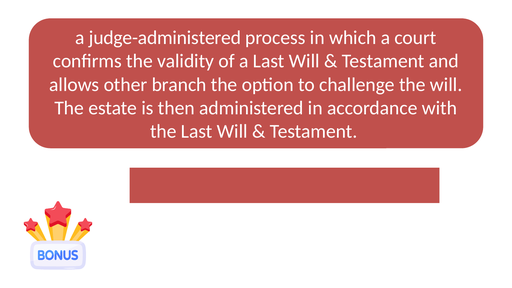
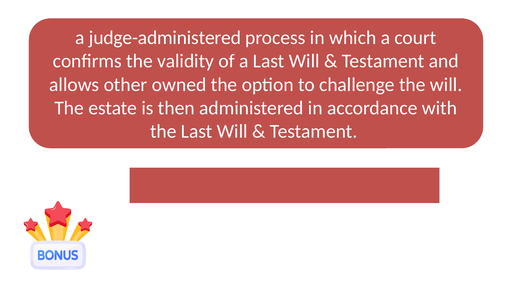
branch: branch -> owned
